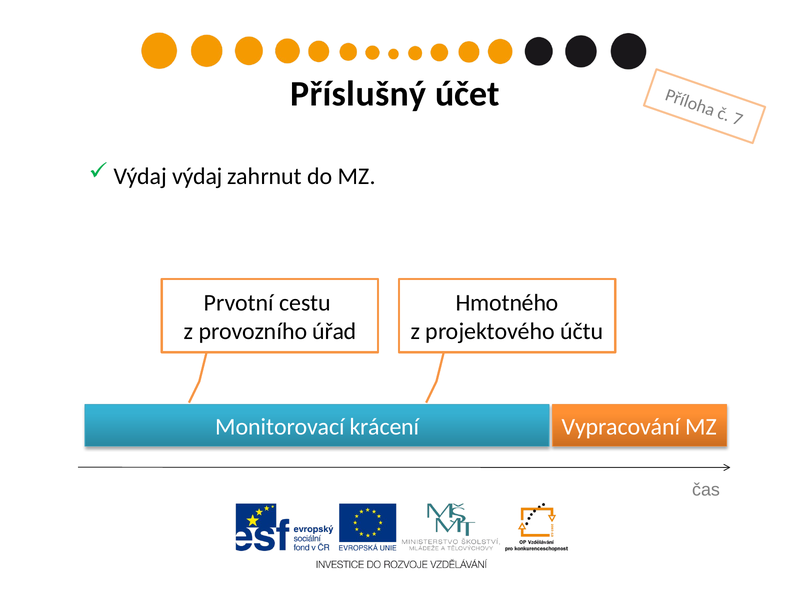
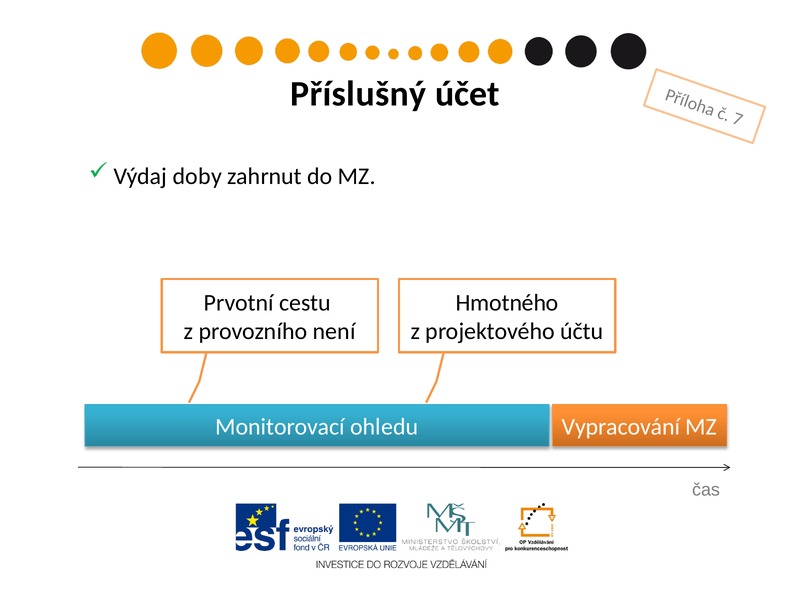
Výdaj výdaj: výdaj -> doby
úřad: úřad -> není
krácení: krácení -> ohledu
